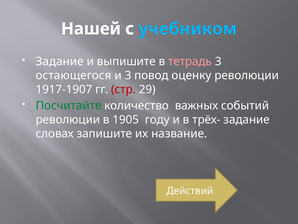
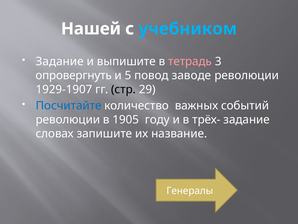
остающегося: остающегося -> опровергнуть
и 3: 3 -> 5
оценку: оценку -> заводе
1917-1907: 1917-1907 -> 1929-1907
стр colour: red -> black
Посчитайте colour: green -> blue
Действий: Действий -> Генералы
